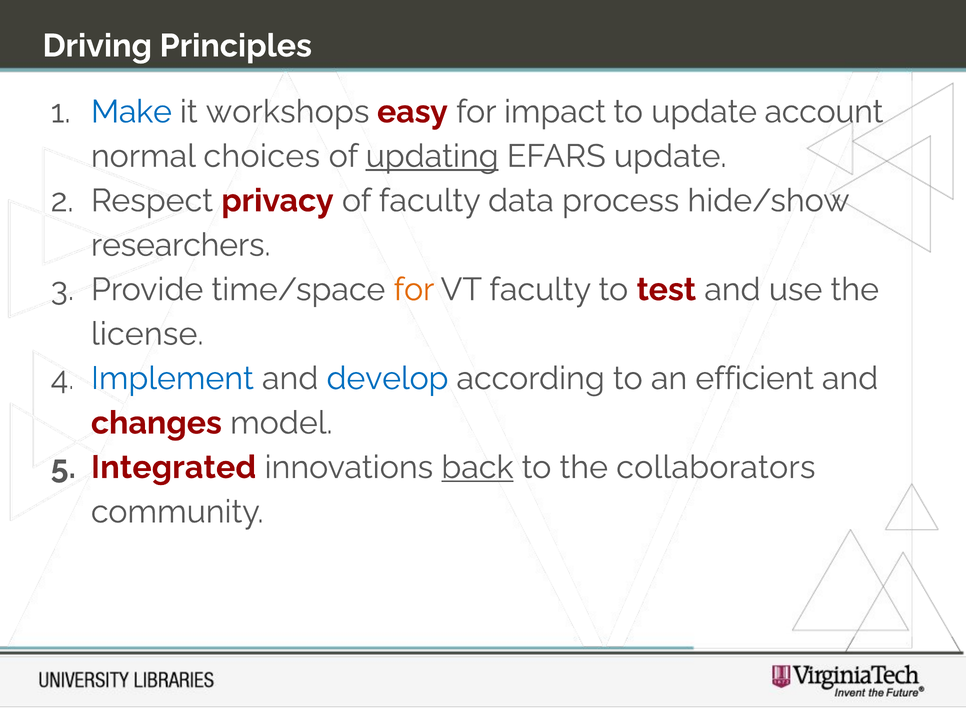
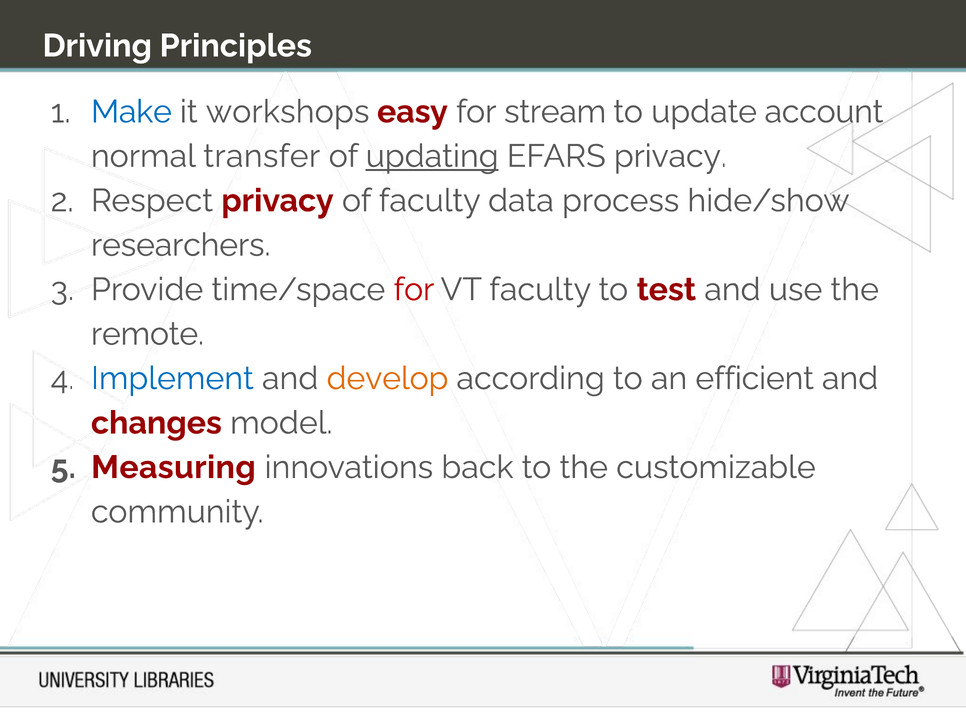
impact: impact -> stream
choices: choices -> transfer
EFARS update: update -> privacy
for at (414, 289) colour: orange -> red
license: license -> remote
develop colour: blue -> orange
Integrated: Integrated -> Measuring
back underline: present -> none
collaborators: collaborators -> customizable
